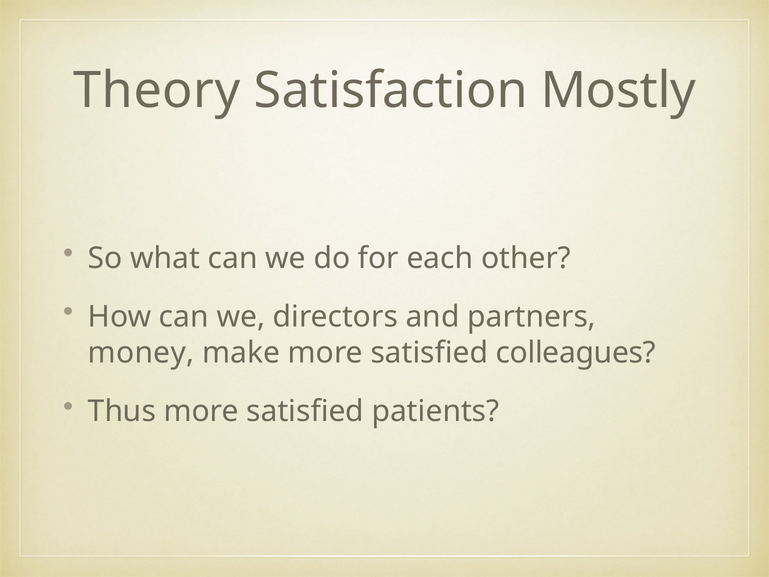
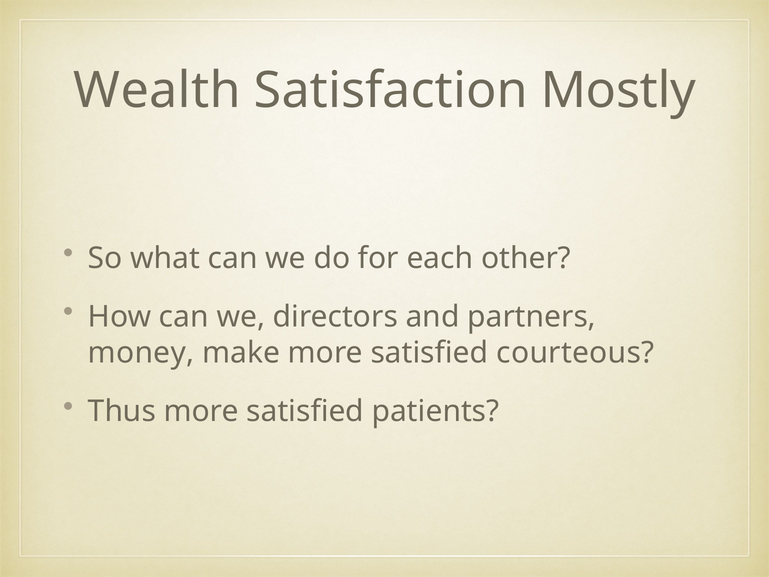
Theory: Theory -> Wealth
colleagues: colleagues -> courteous
